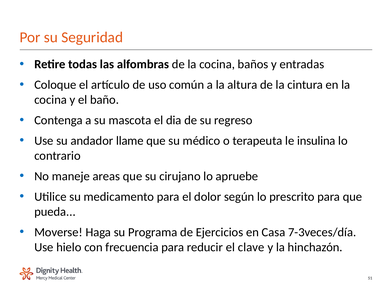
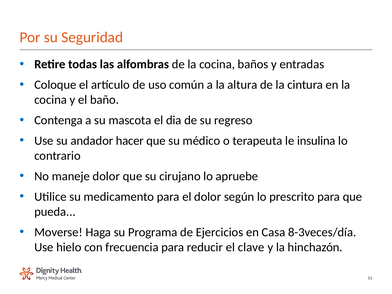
llame: llame -> hacer
maneje areas: areas -> dolor
7-3veces/día: 7-3veces/día -> 8-3veces/día
